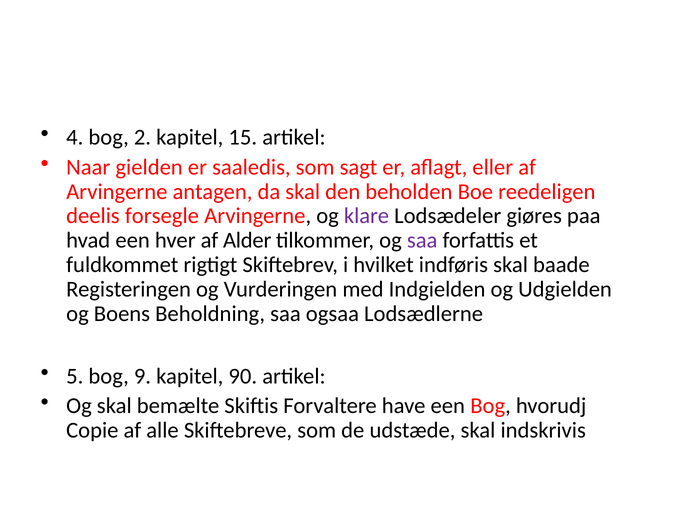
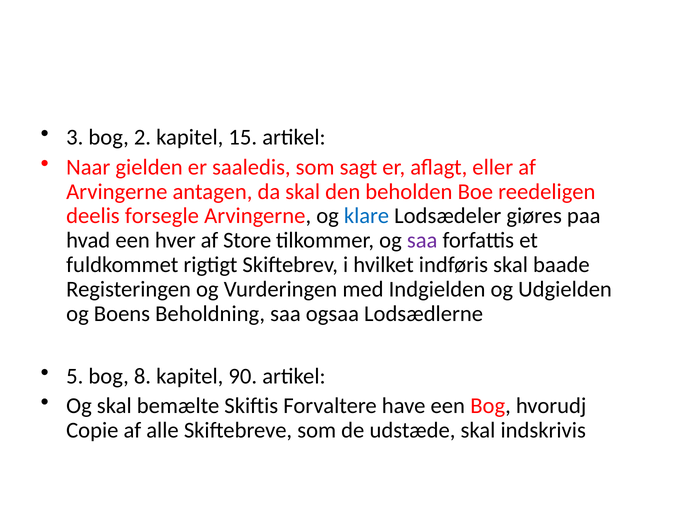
4: 4 -> 3
klare colour: purple -> blue
Alder: Alder -> Store
9: 9 -> 8
